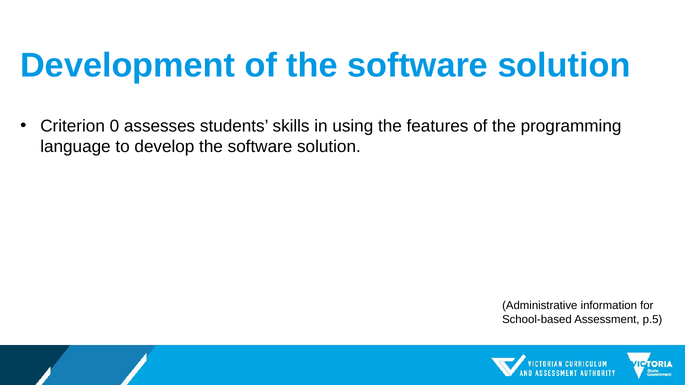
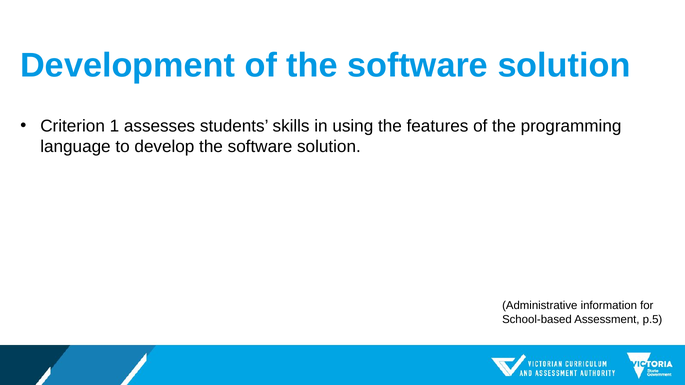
0: 0 -> 1
